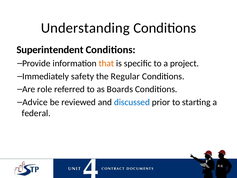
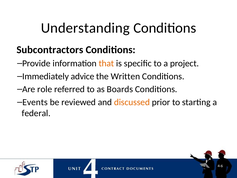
Superintendent: Superintendent -> Subcontractors
safety: safety -> advice
Regular: Regular -> Written
Advice: Advice -> Events
discussed colour: blue -> orange
